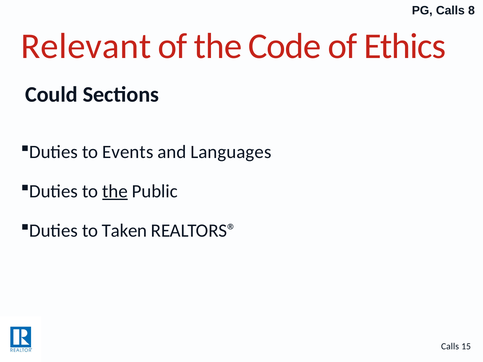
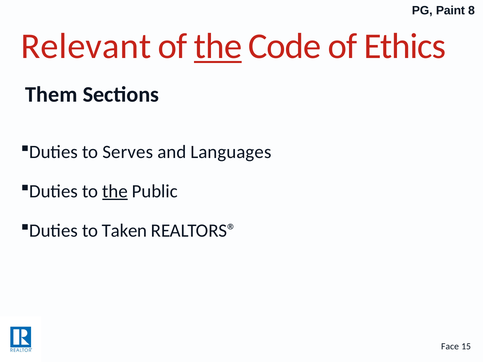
PG Calls: Calls -> Paint
the at (218, 46) underline: none -> present
Could: Could -> Them
Events: Events -> Serves
Calls at (450, 347): Calls -> Face
